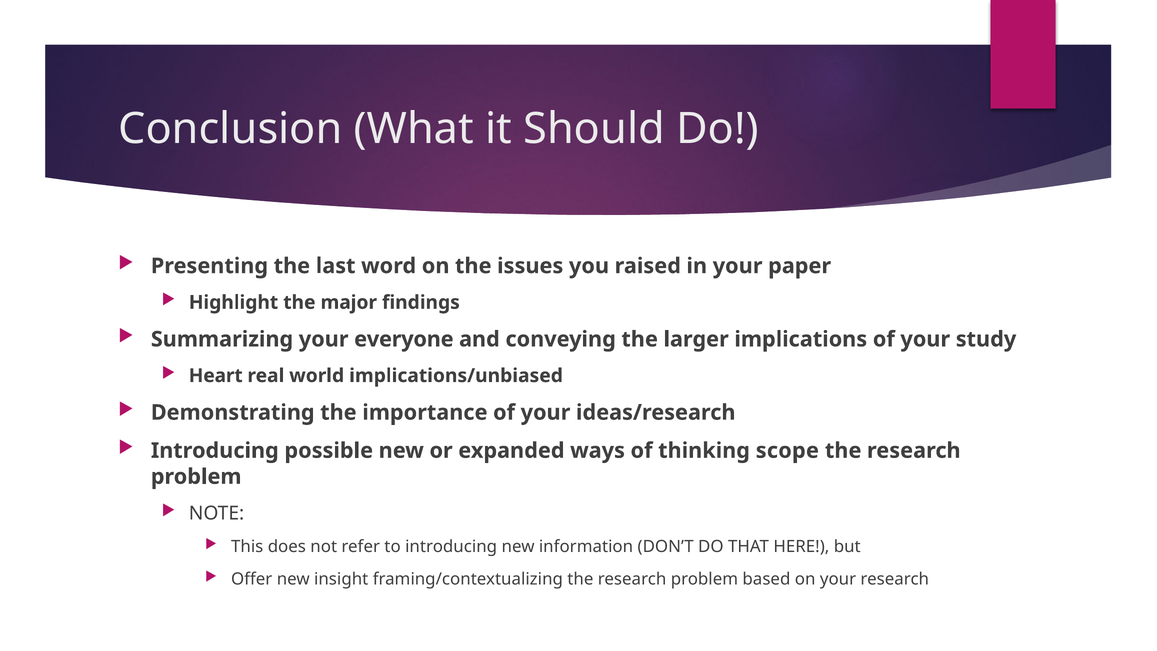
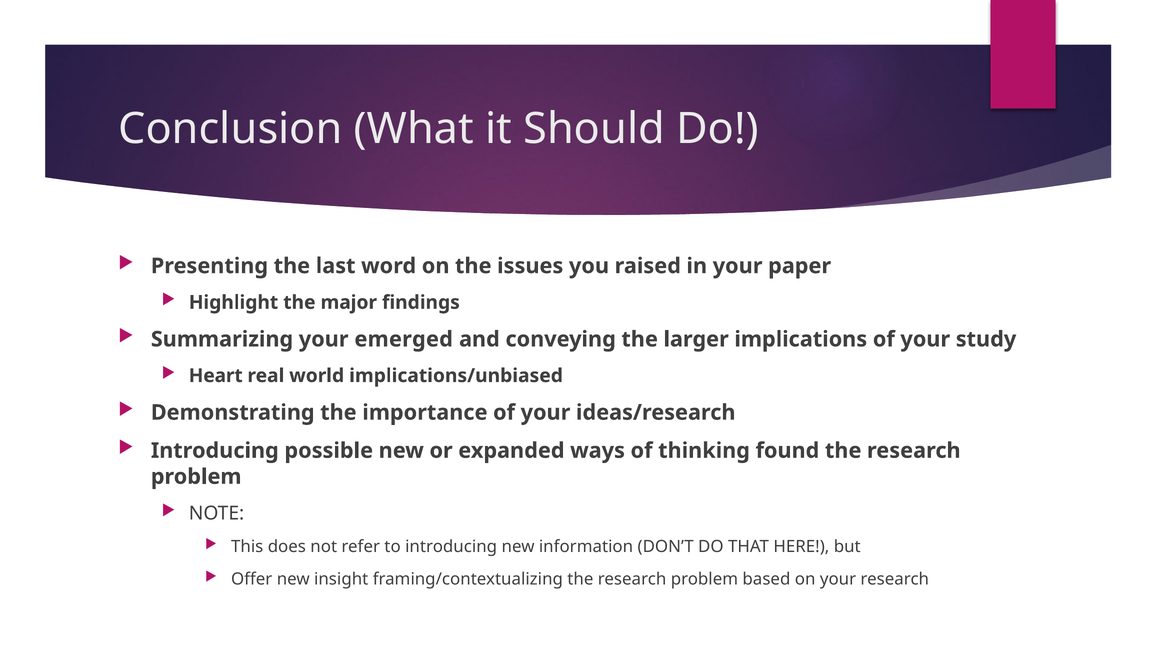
everyone: everyone -> emerged
scope: scope -> found
